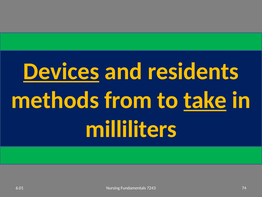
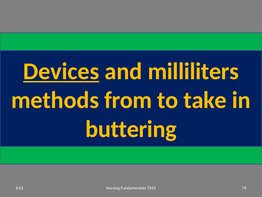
residents: residents -> milliliters
take underline: present -> none
milliliters: milliliters -> buttering
